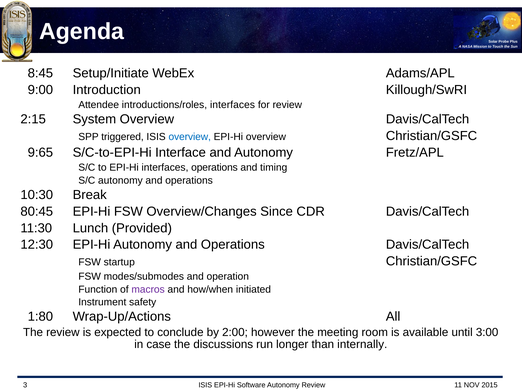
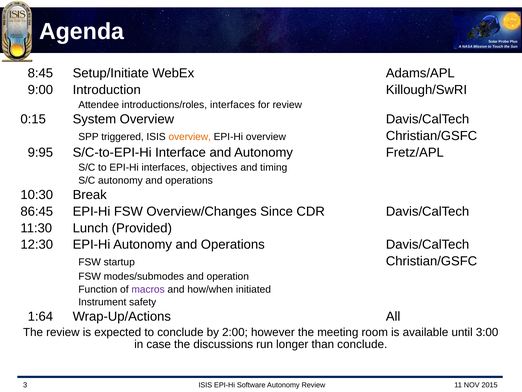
2:15: 2:15 -> 0:15
overview at (190, 137) colour: blue -> orange
9:65: 9:65 -> 9:95
interfaces operations: operations -> objectives
80:45: 80:45 -> 86:45
1:80: 1:80 -> 1:64
than internally: internally -> conclude
